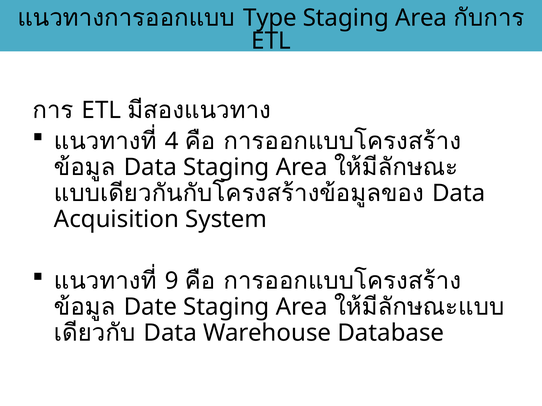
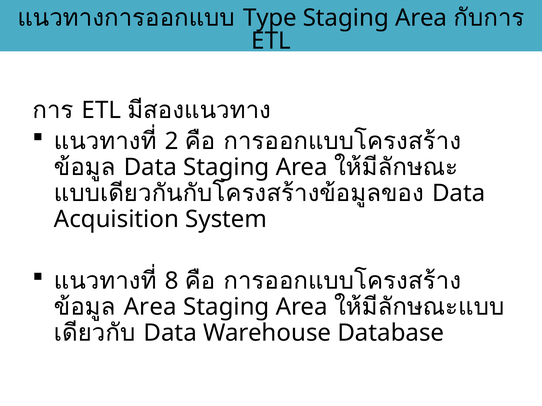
4: 4 -> 2
9: 9 -> 8
Date at (150, 307): Date -> Area
